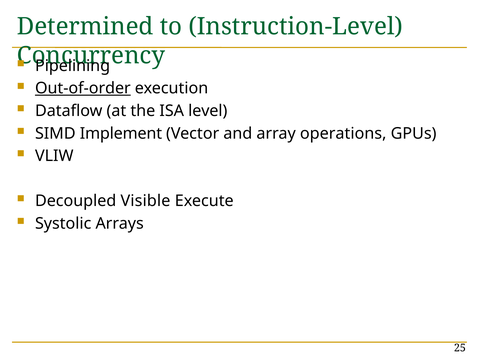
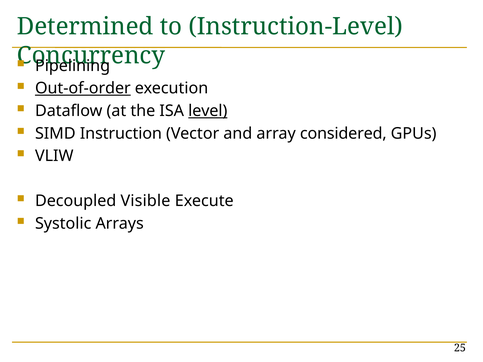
level underline: none -> present
Implement: Implement -> Instruction
operations: operations -> considered
